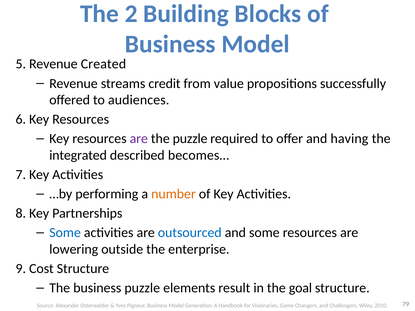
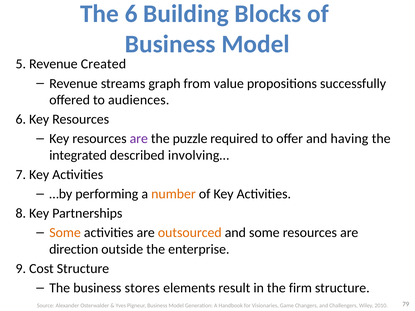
The 2: 2 -> 6
credit: credit -> graph
becomes…: becomes… -> involving…
Some at (65, 233) colour: blue -> orange
outsourced colour: blue -> orange
lowering: lowering -> direction
business puzzle: puzzle -> stores
goal: goal -> firm
